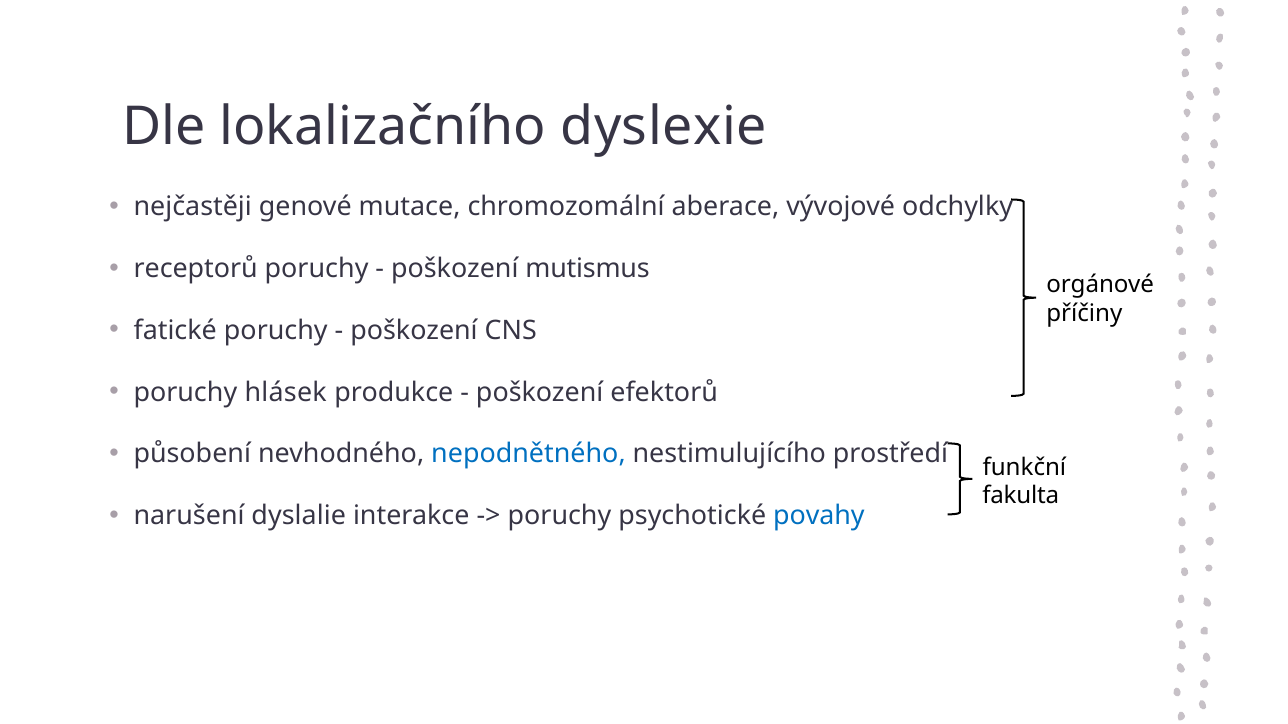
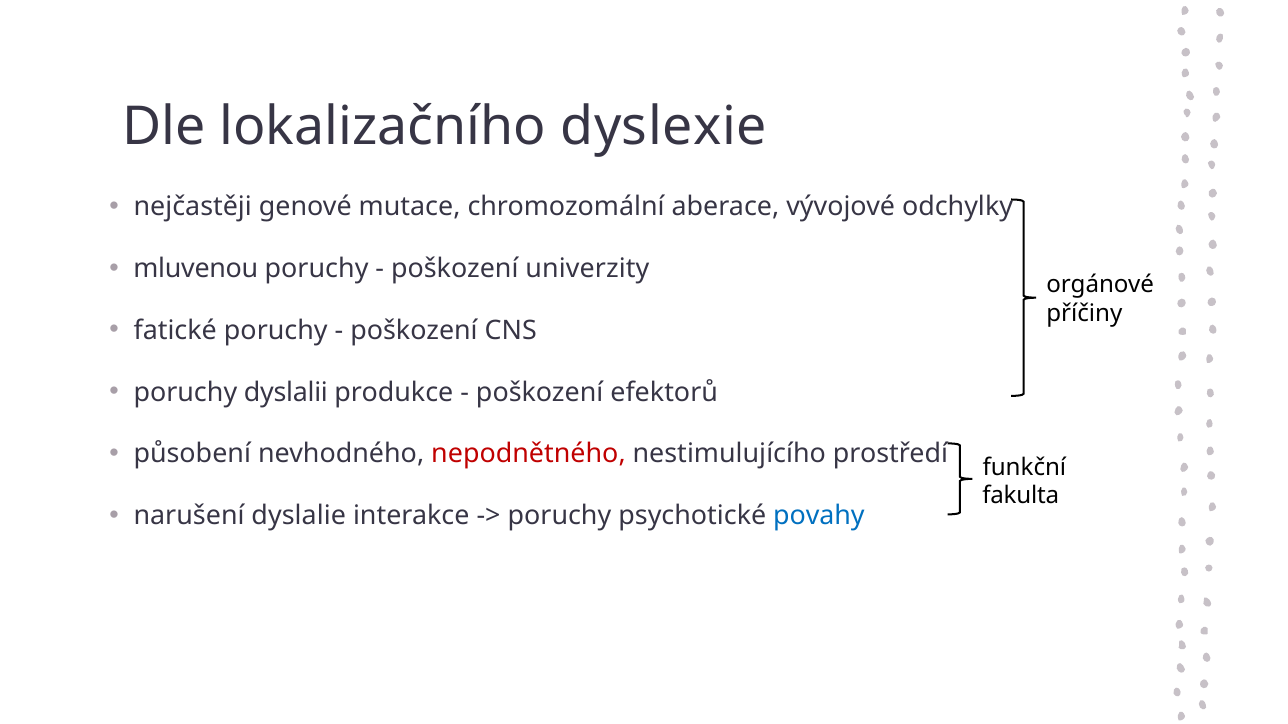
receptorů: receptorů -> mluvenou
mutismus: mutismus -> univerzity
hlásek: hlásek -> dyslalii
nepodnětného colour: blue -> red
